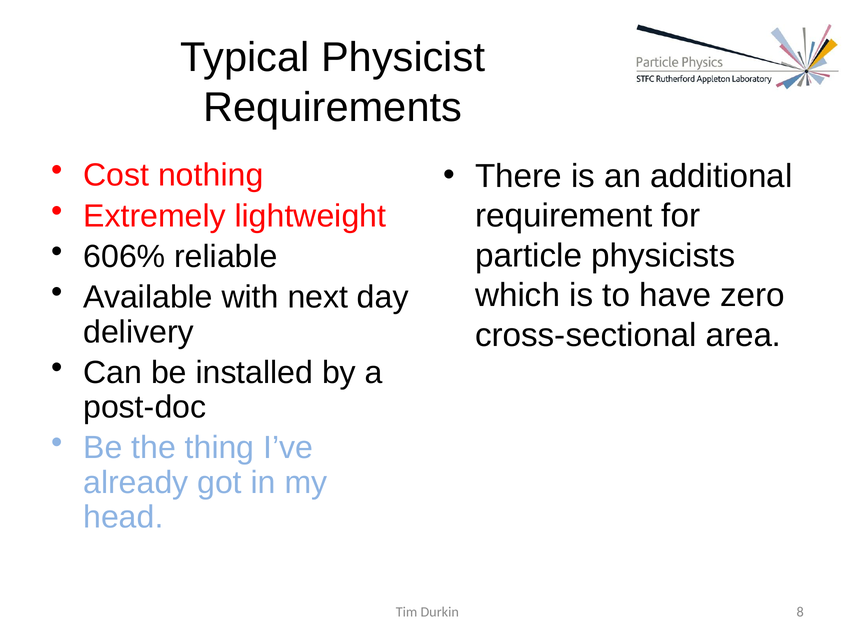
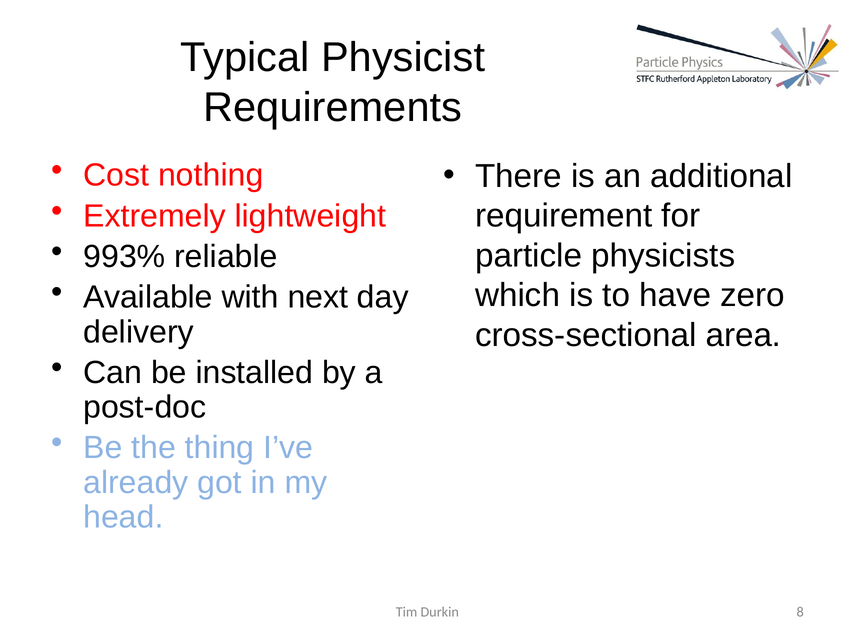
606%: 606% -> 993%
